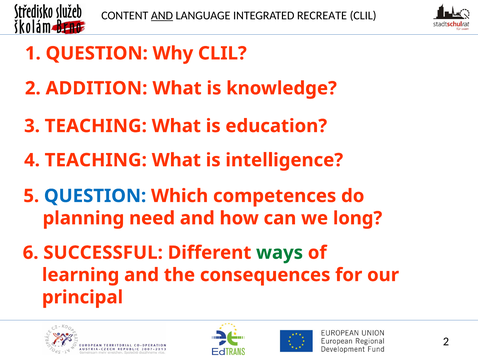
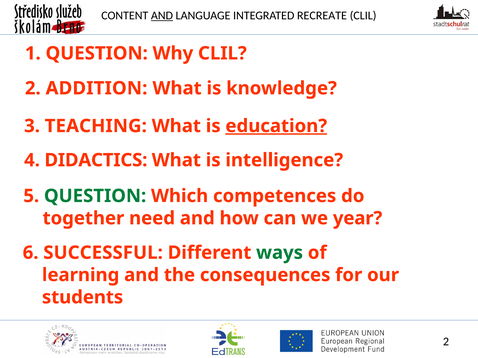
education underline: none -> present
4 TEACHING: TEACHING -> DIDACTICS
QUESTION at (95, 196) colour: blue -> green
planning: planning -> together
long: long -> year
principal: principal -> students
